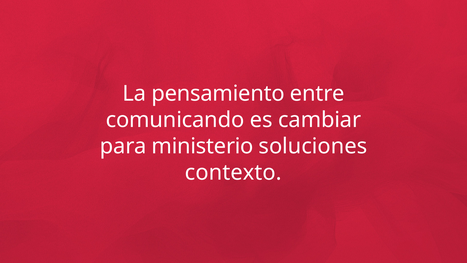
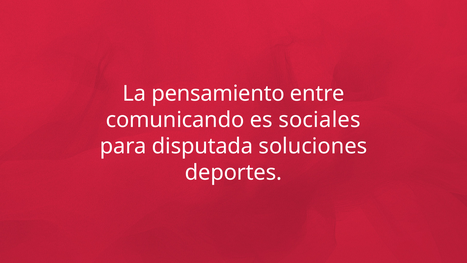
cambiar: cambiar -> sociales
ministerio: ministerio -> disputada
contexto: contexto -> deportes
